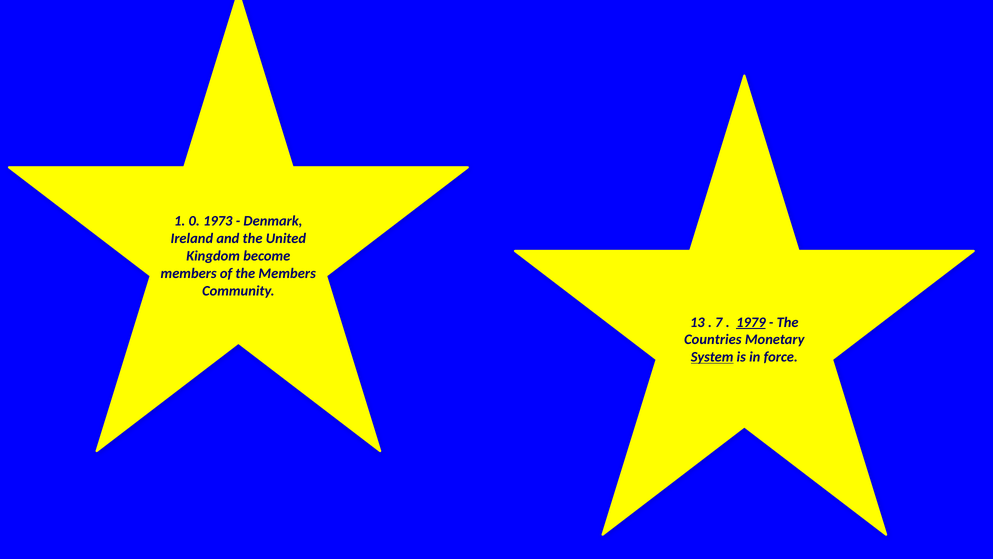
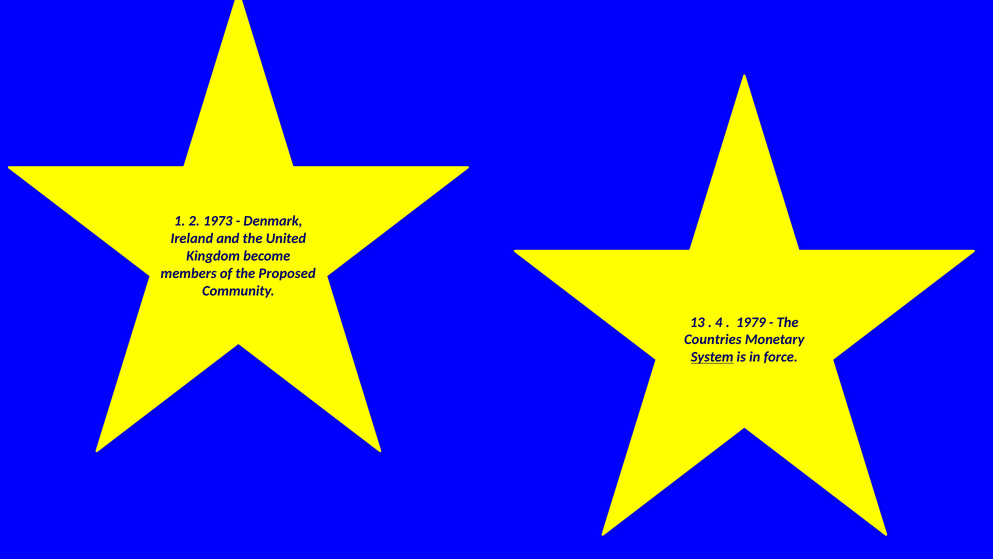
0: 0 -> 2
the Members: Members -> Proposed
7: 7 -> 4
1979 underline: present -> none
